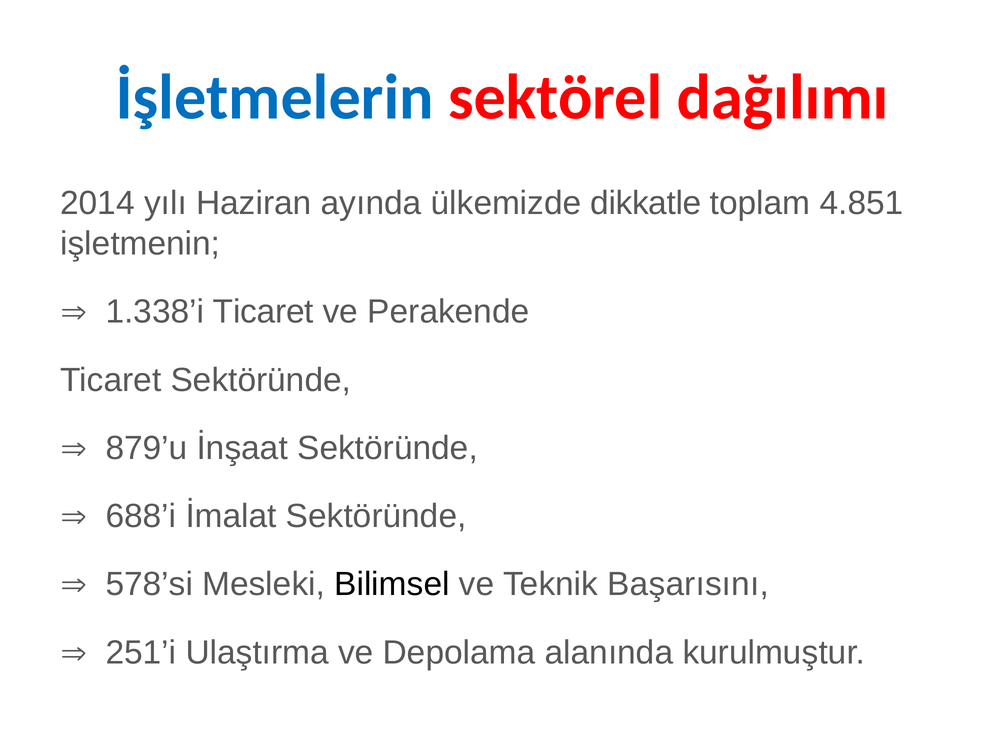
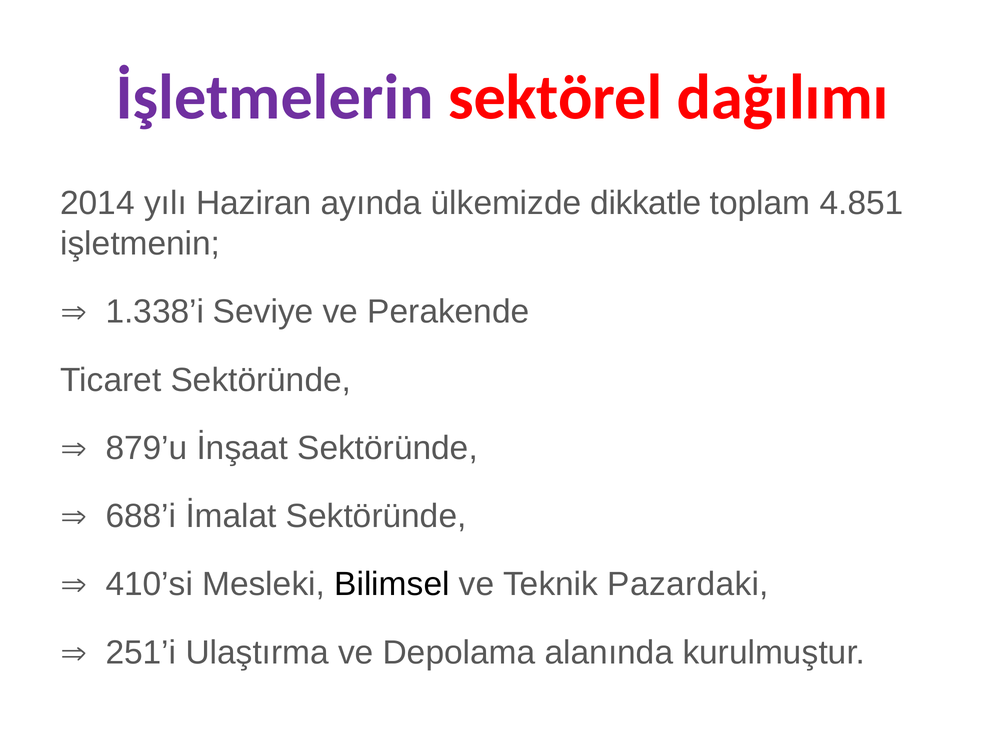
İşletmelerin colour: blue -> purple
1.338’i Ticaret: Ticaret -> Seviye
578’si: 578’si -> 410’si
Başarısını: Başarısını -> Pazardaki
